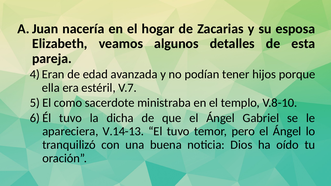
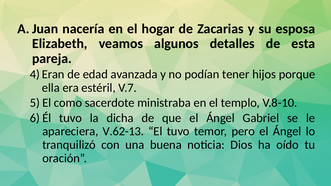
V.14-13: V.14-13 -> V.62-13
